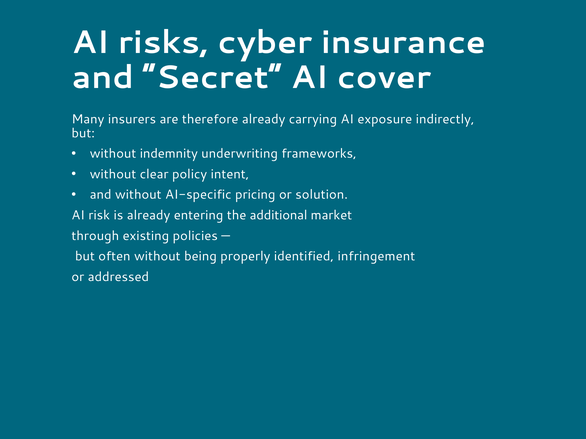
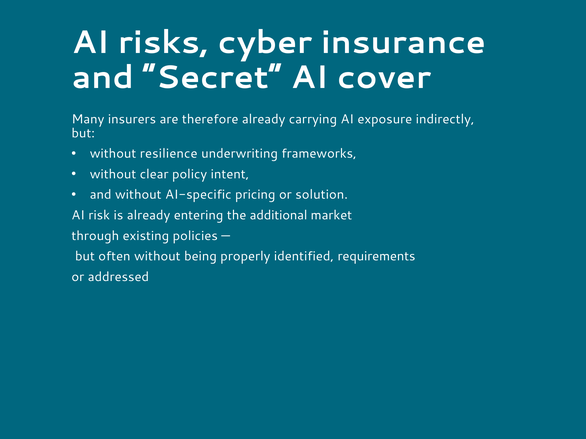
indemnity: indemnity -> resilience
infringement: infringement -> requirements
